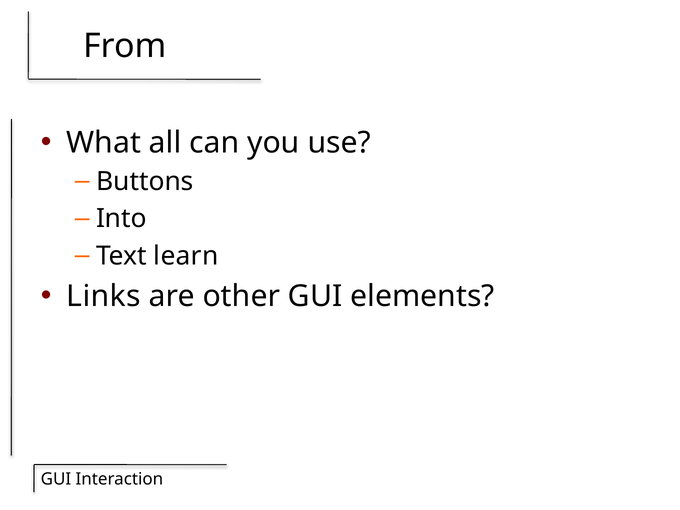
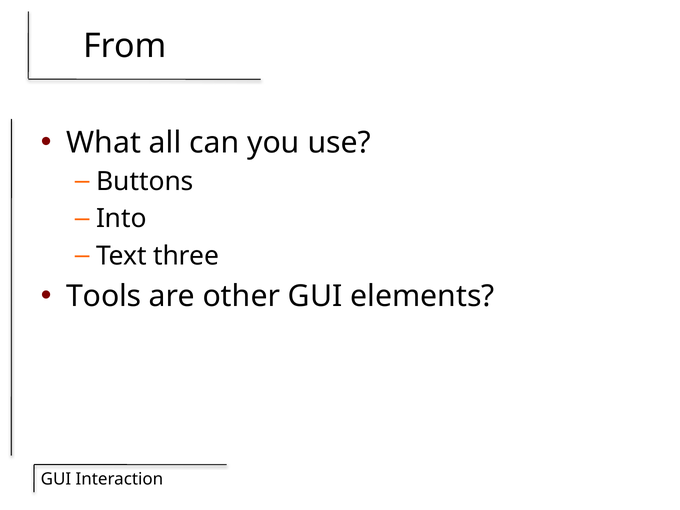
learn: learn -> three
Links: Links -> Tools
